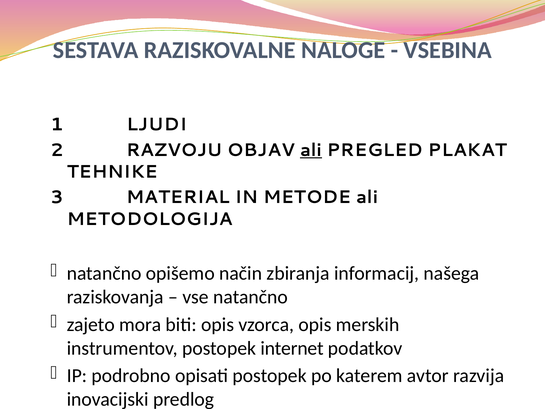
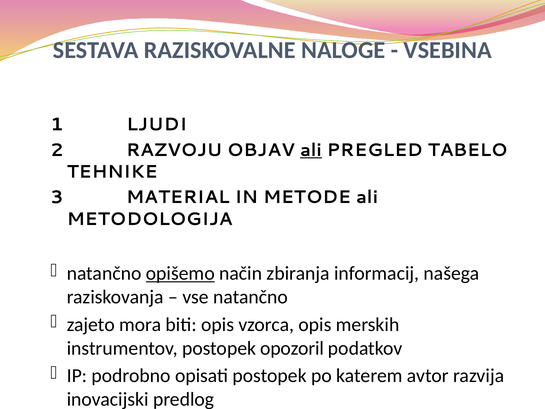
PLAKAT: PLAKAT -> TABELO
opišemo underline: none -> present
internet: internet -> opozoril
